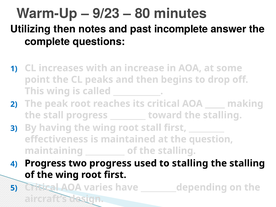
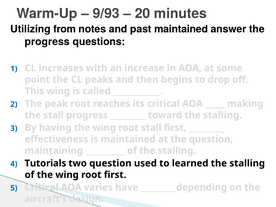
9/23: 9/23 -> 9/93
80: 80 -> 20
Utilizing then: then -> from
past incomplete: incomplete -> maintained
complete at (47, 42): complete -> progress
Progress at (45, 163): Progress -> Tutorials
two progress: progress -> question
to stalling: stalling -> learned
